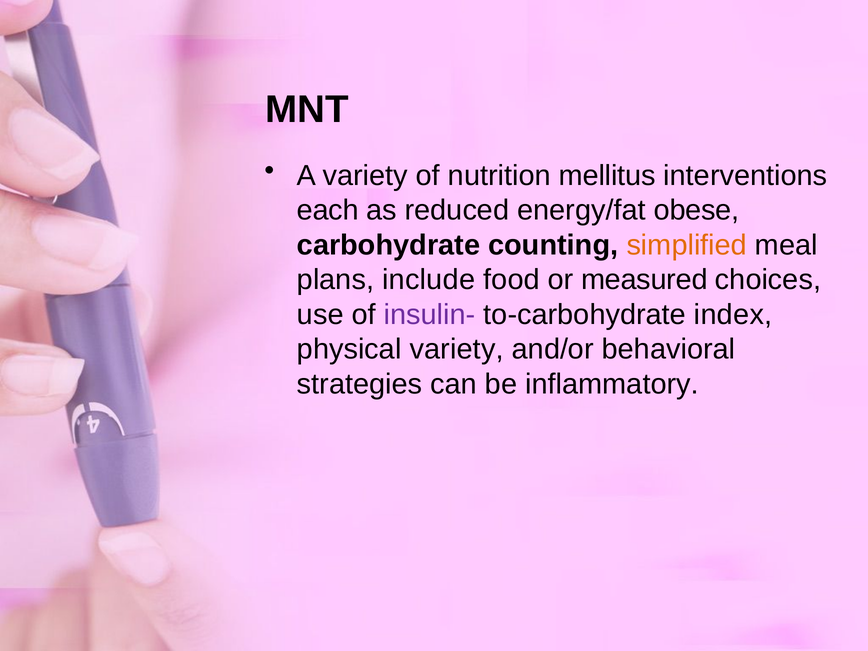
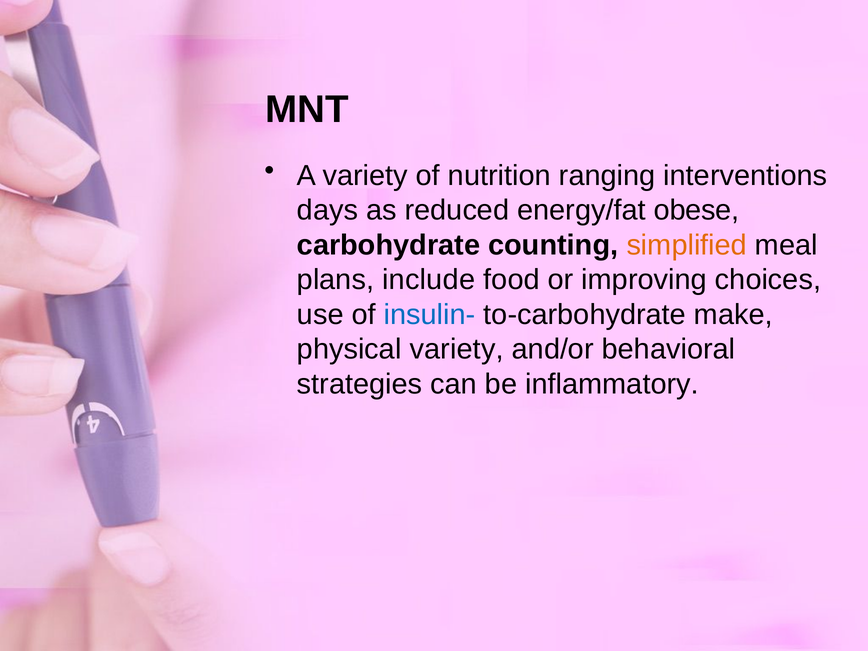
mellitus: mellitus -> ranging
each: each -> days
measured: measured -> improving
insulin- colour: purple -> blue
index: index -> make
